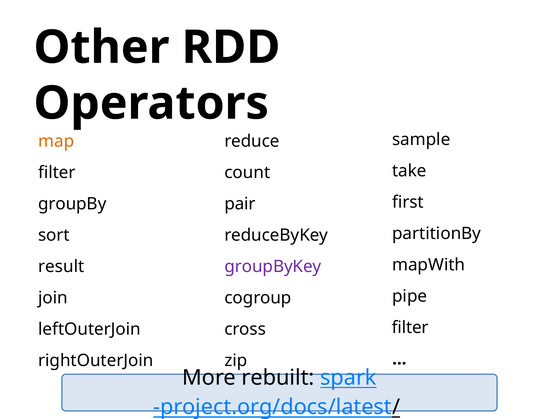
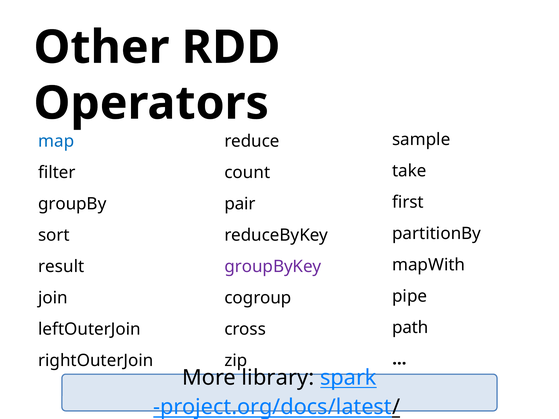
map colour: orange -> blue
filter at (410, 328): filter -> path
rebuilt: rebuilt -> library
